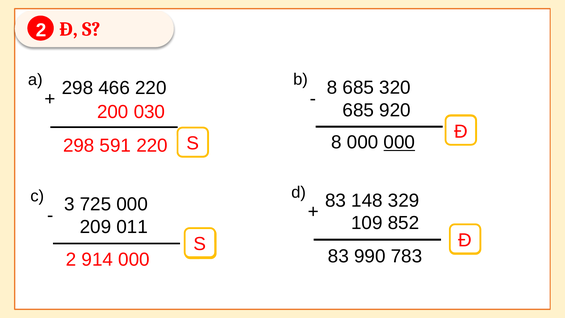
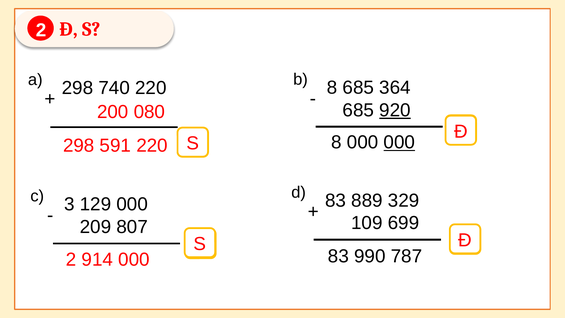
320: 320 -> 364
466: 466 -> 740
920 underline: none -> present
030: 030 -> 080
148: 148 -> 889
725: 725 -> 129
852: 852 -> 699
011: 011 -> 807
783: 783 -> 787
